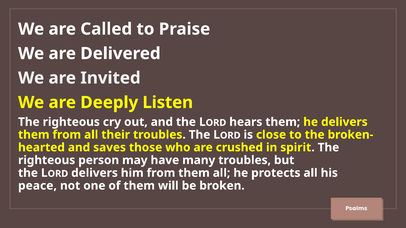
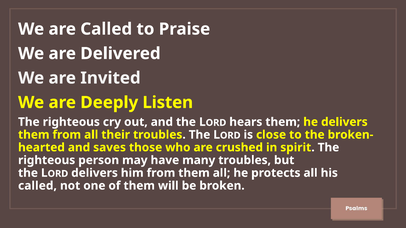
peace at (37, 186): peace -> called
